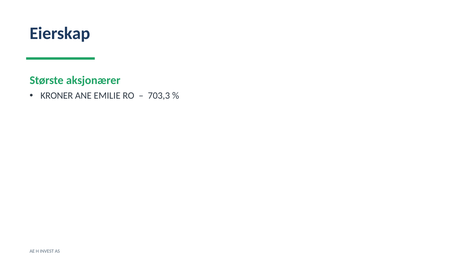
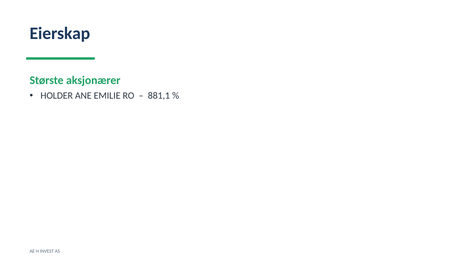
KRONER: KRONER -> HOLDER
703,3: 703,3 -> 881,1
